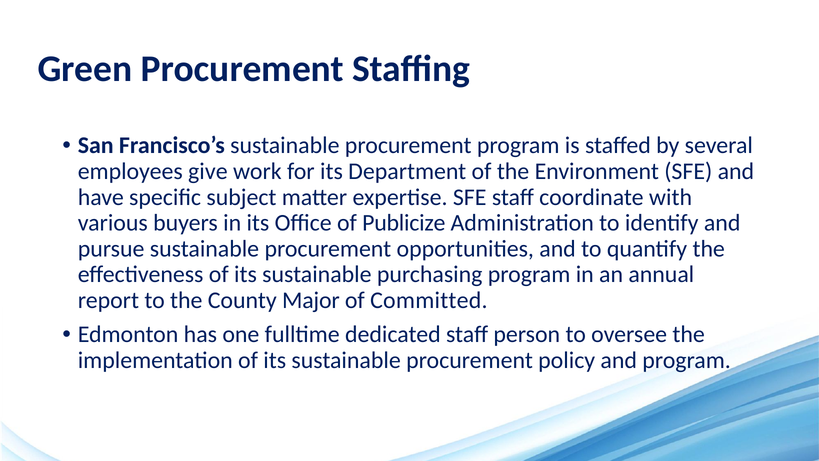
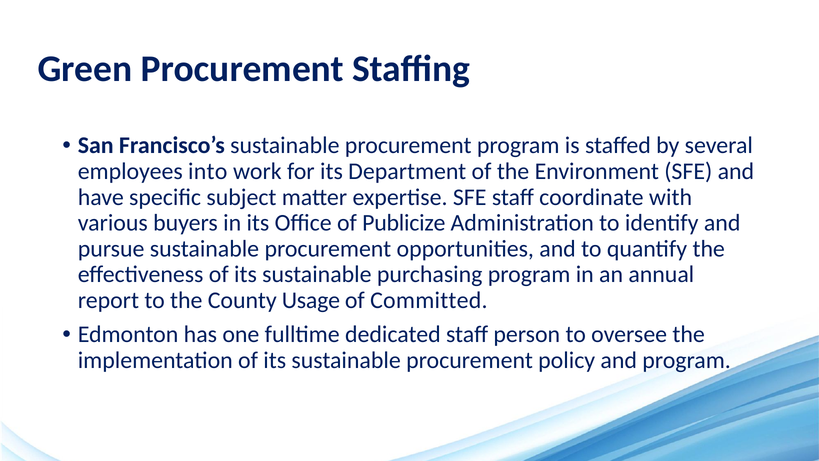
give: give -> into
Major: Major -> Usage
